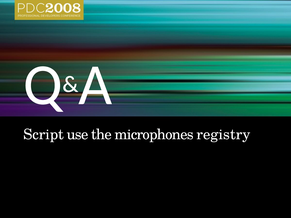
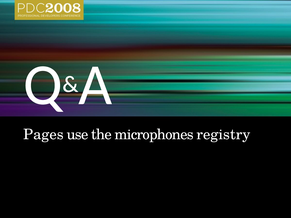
Script: Script -> Pages
